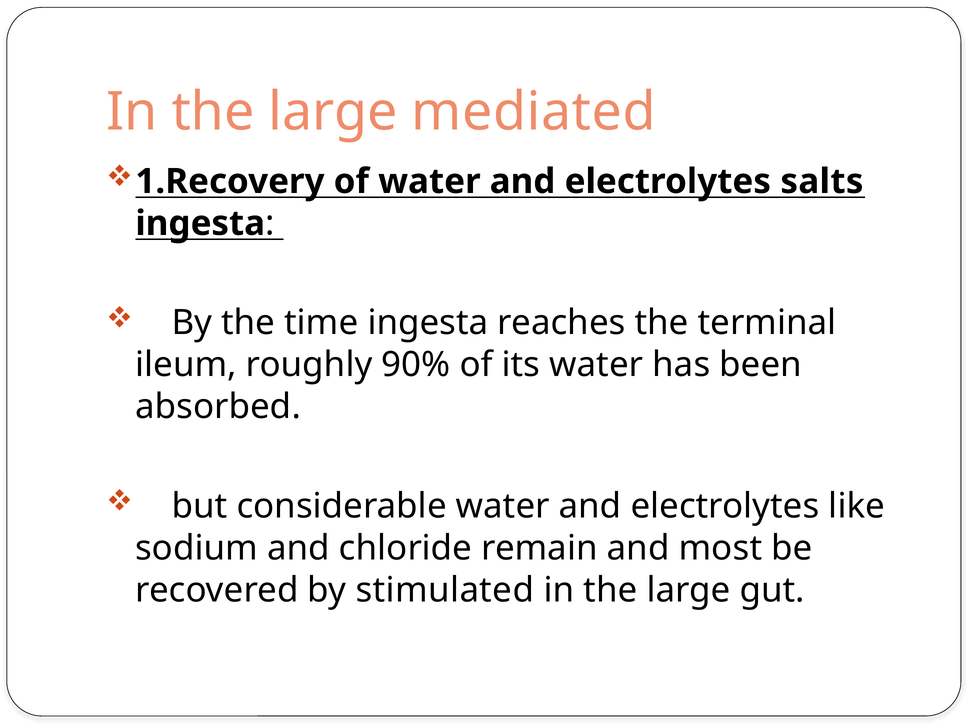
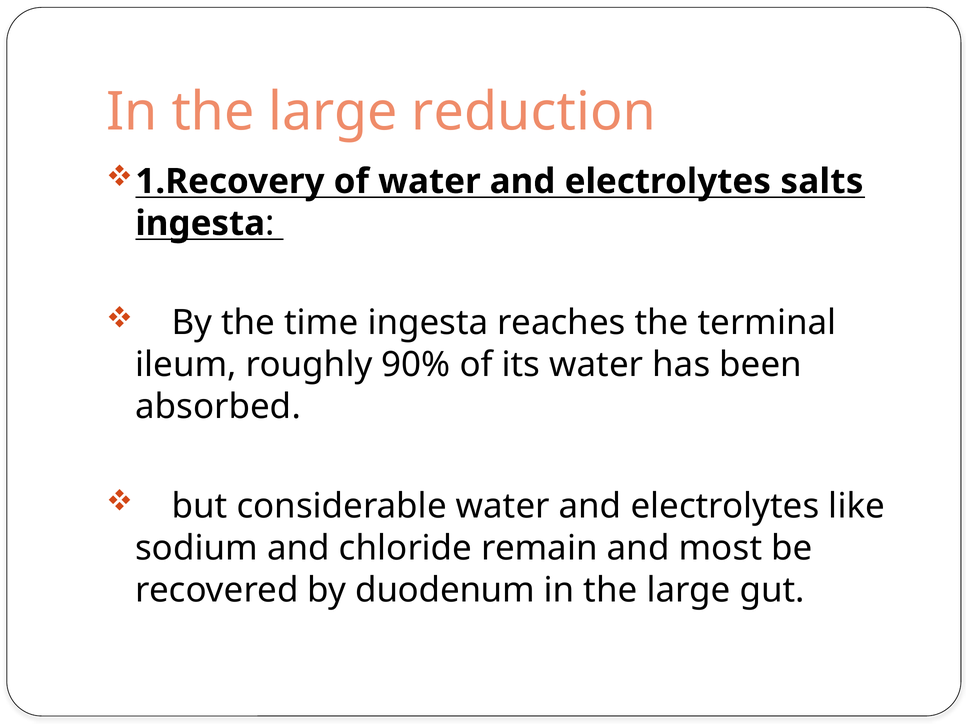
mediated: mediated -> reduction
stimulated: stimulated -> duodenum
